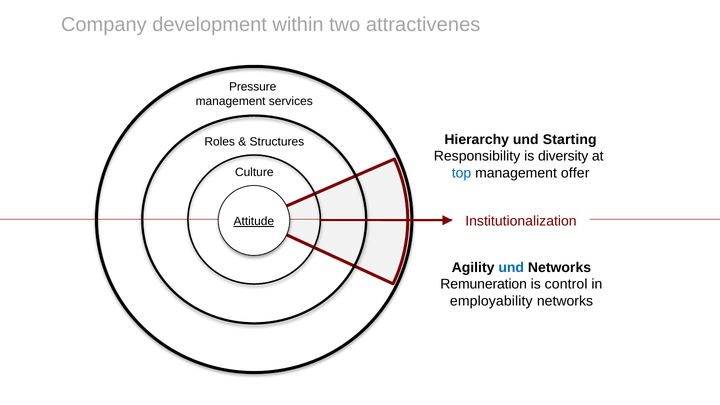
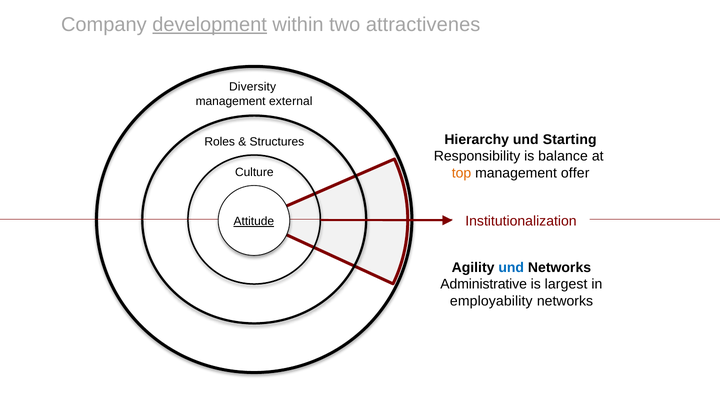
development underline: none -> present
Pressure: Pressure -> Diversity
services: services -> external
diversity: diversity -> balance
top colour: blue -> orange
Remuneration: Remuneration -> Administrative
control: control -> largest
